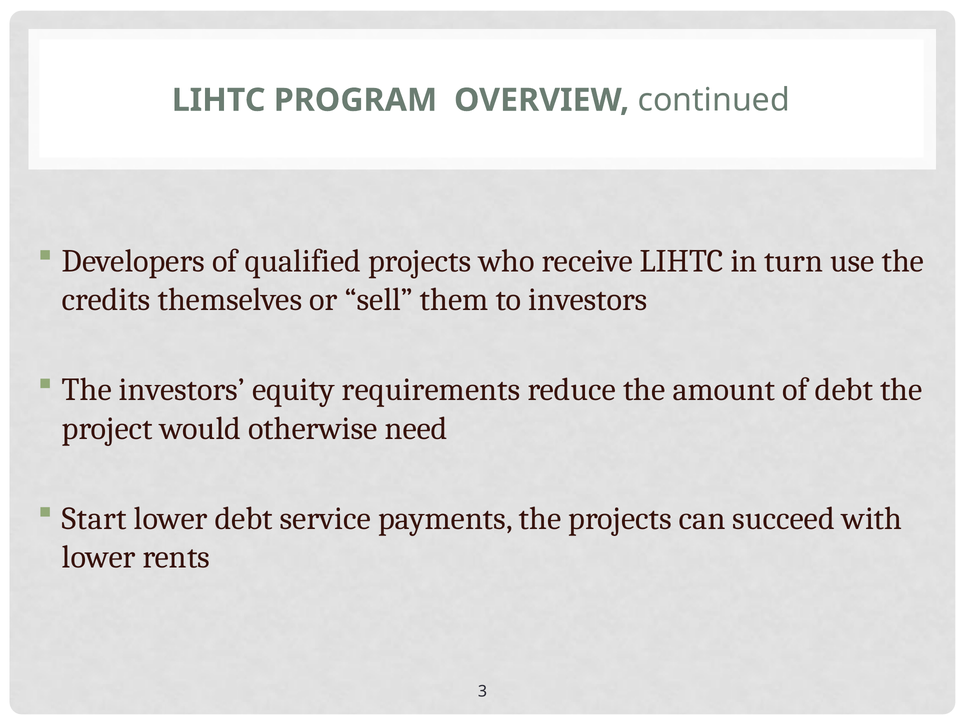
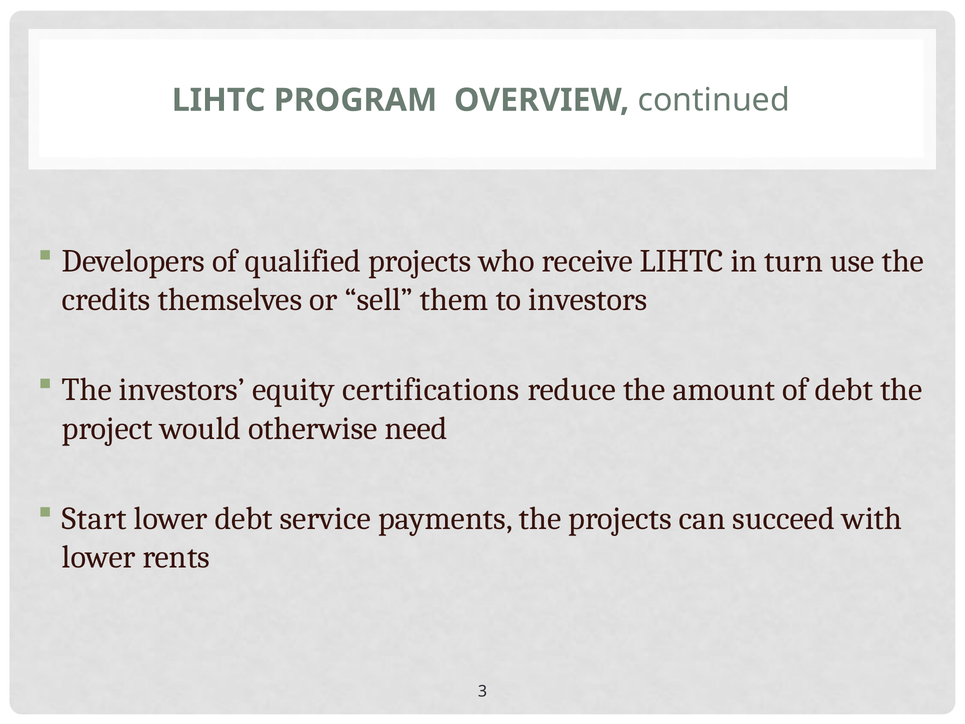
requirements: requirements -> certifications
